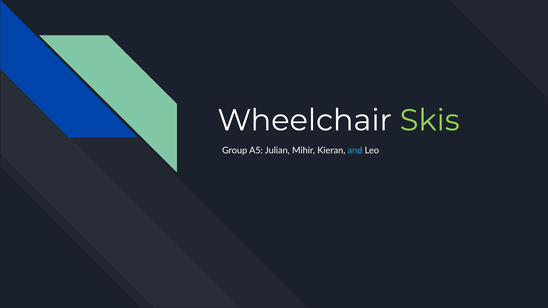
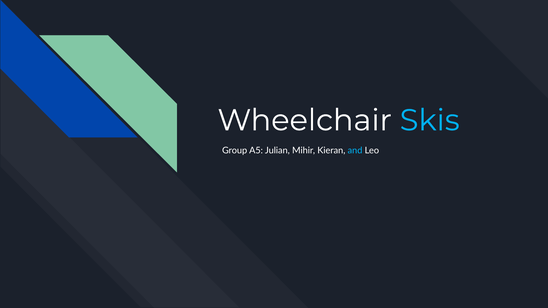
Skis colour: light green -> light blue
